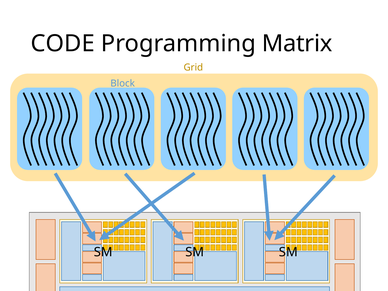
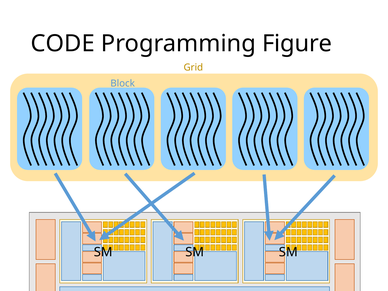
Matrix: Matrix -> Figure
